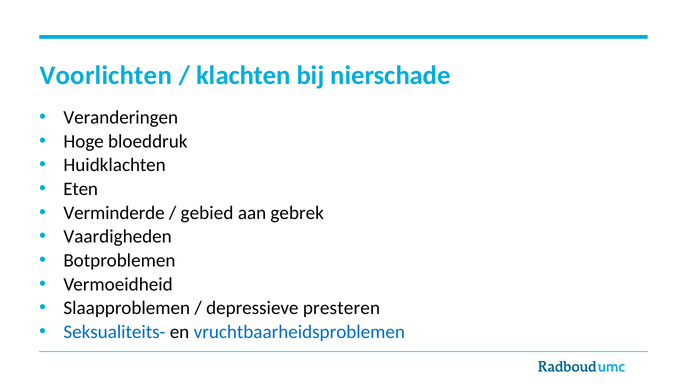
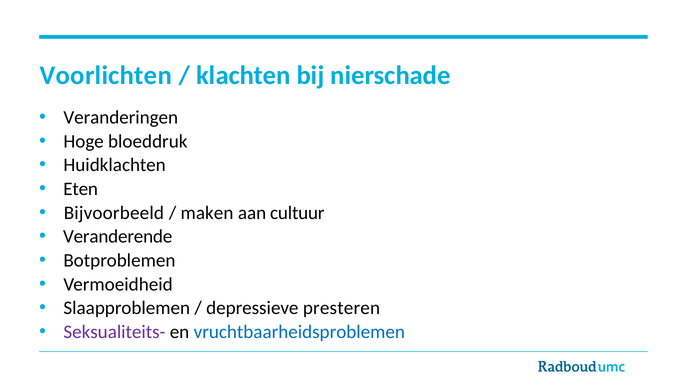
Verminderde: Verminderde -> Bijvoorbeeld
gebied: gebied -> maken
gebrek: gebrek -> cultuur
Vaardigheden: Vaardigheden -> Veranderende
Seksualiteits- colour: blue -> purple
